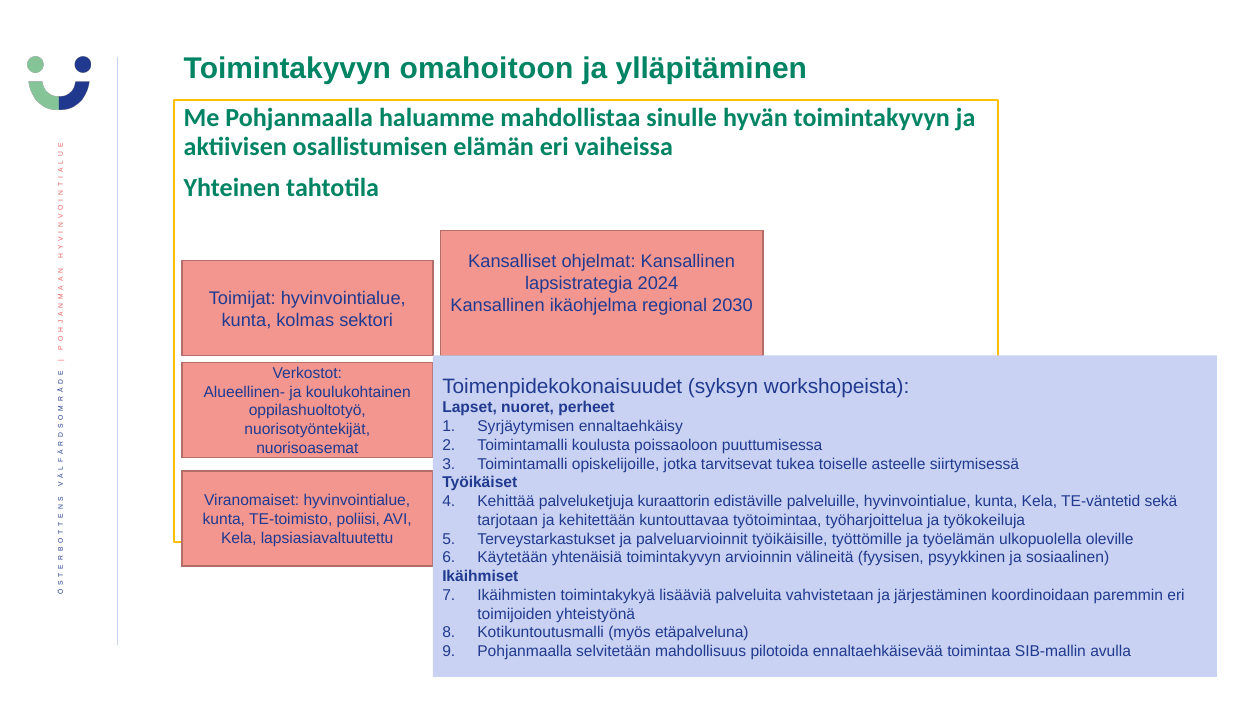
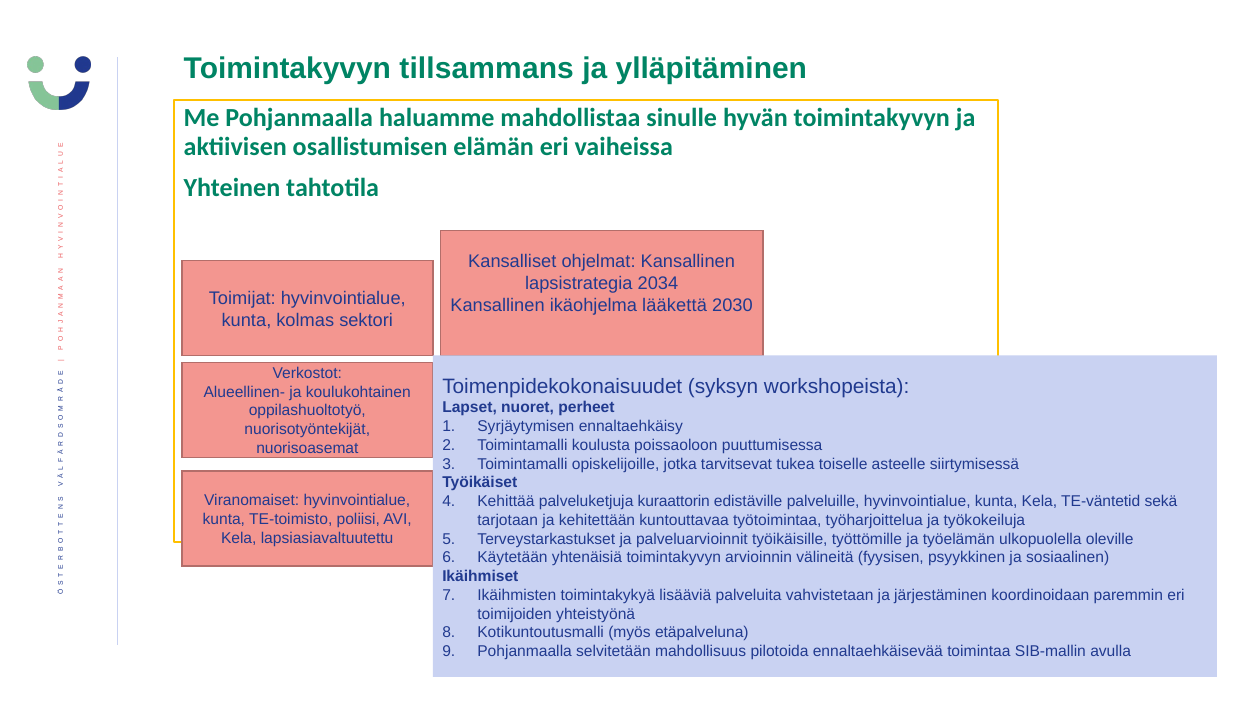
omahoitoon: omahoitoon -> tillsammans
2024: 2024 -> 2034
regional: regional -> lääkettä
